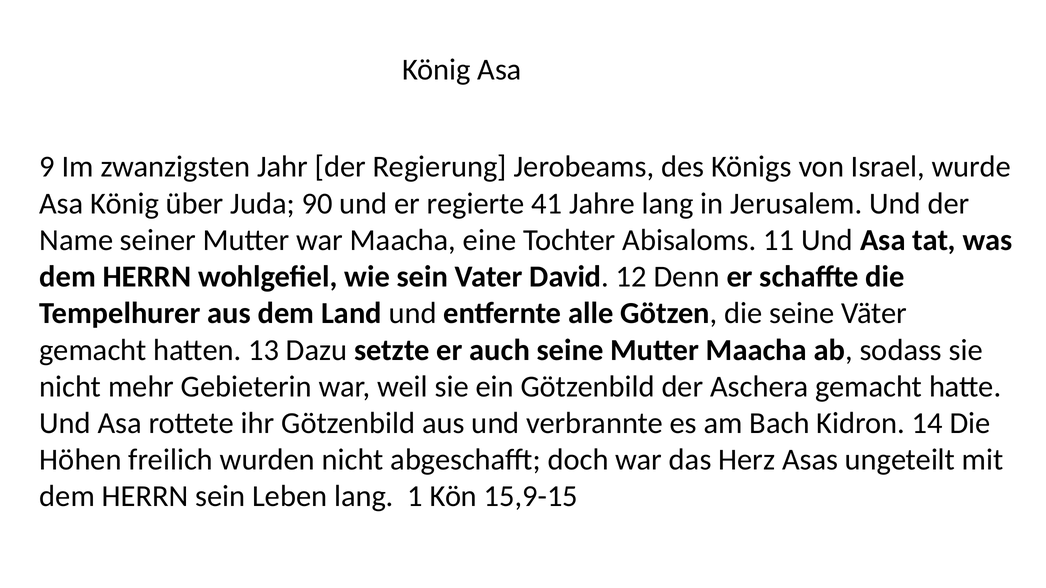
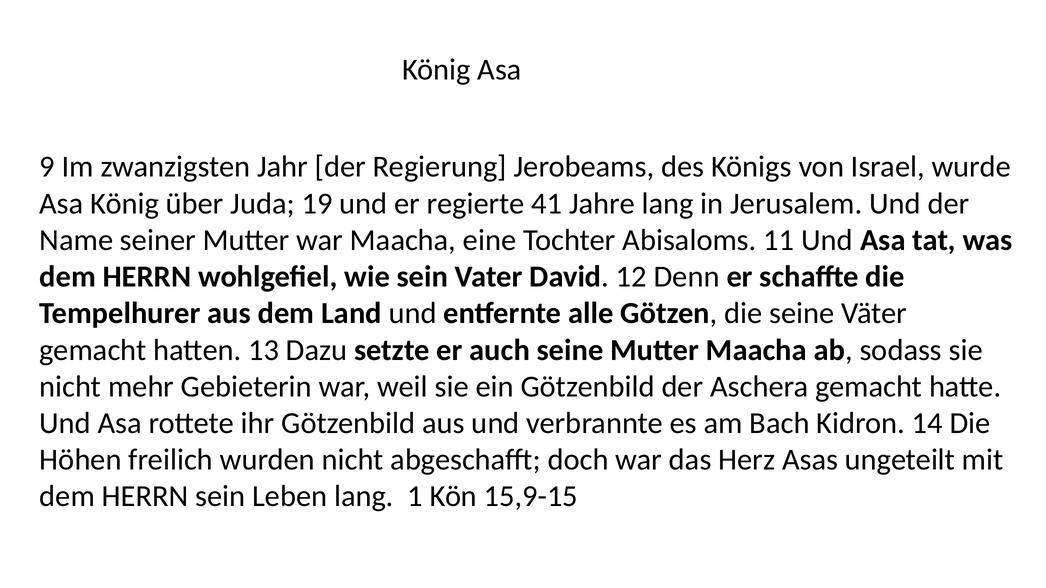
90: 90 -> 19
